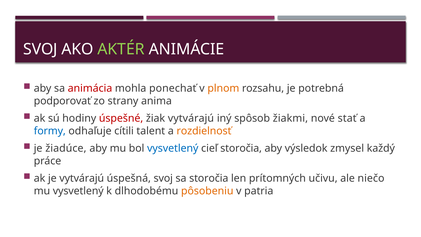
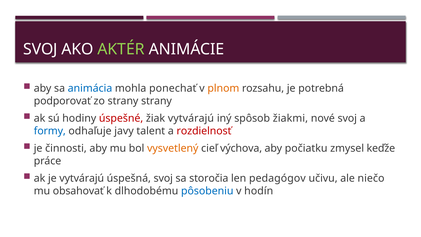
animácia colour: red -> blue
strany anima: anima -> strany
nové stať: stať -> svoj
cítili: cítili -> javy
rozdielnosť colour: orange -> red
žiadúce: žiadúce -> činnosti
vysvetlený at (173, 148) colour: blue -> orange
cieľ storočia: storočia -> výchova
výsledok: výsledok -> počiatku
každý: každý -> keďže
prítomných: prítomných -> pedagógov
mu vysvetlený: vysvetlený -> obsahovať
pôsobeniu colour: orange -> blue
patria: patria -> hodín
